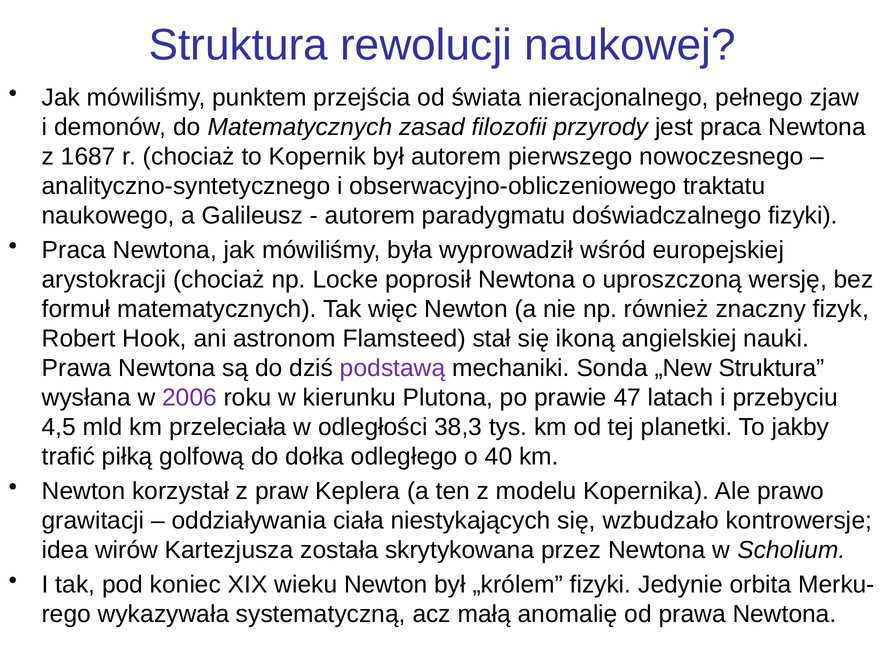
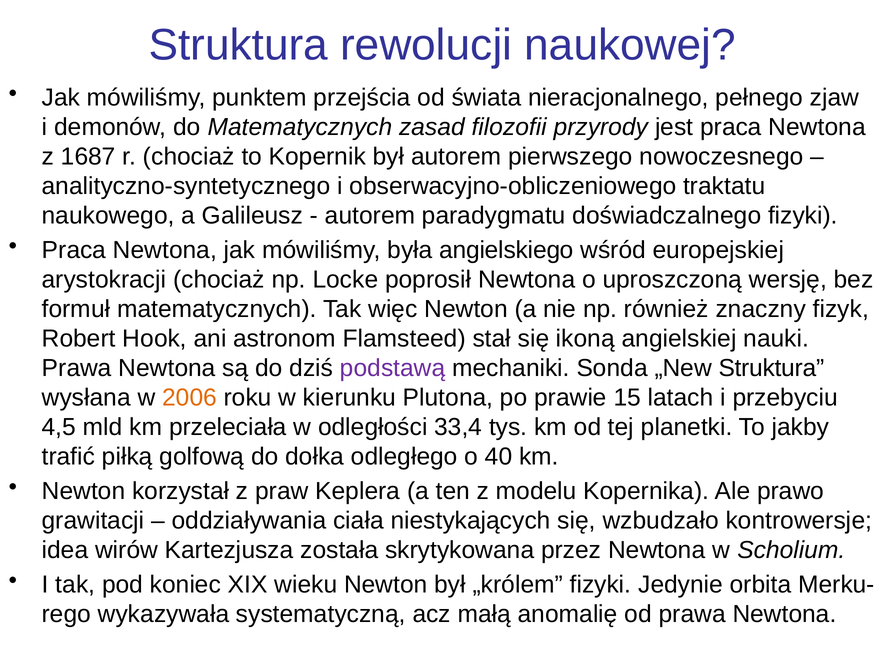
wyprowadził: wyprowadził -> angielskiego
2006 colour: purple -> orange
47: 47 -> 15
38,3: 38,3 -> 33,4
